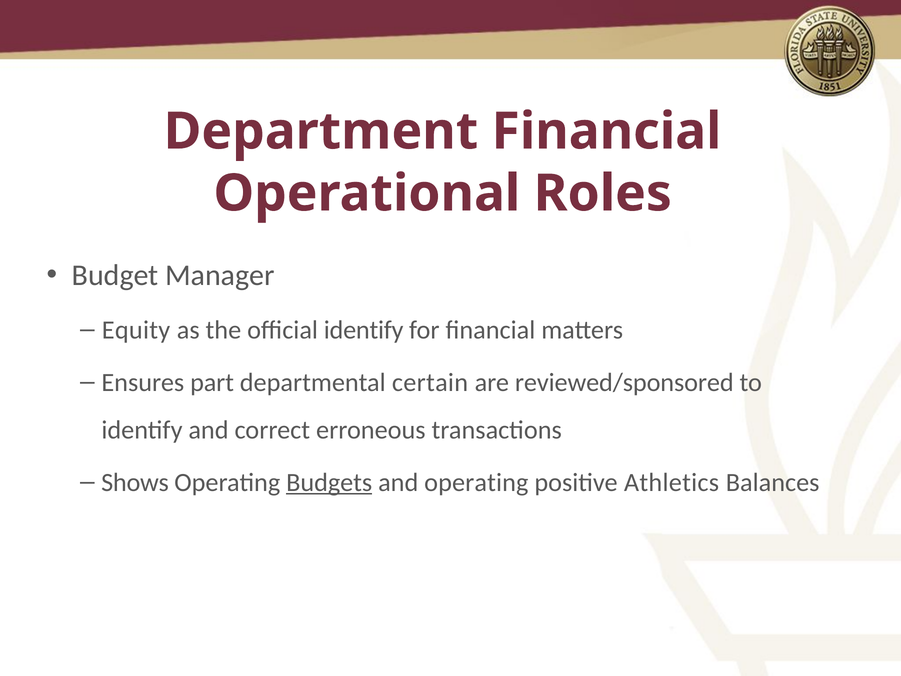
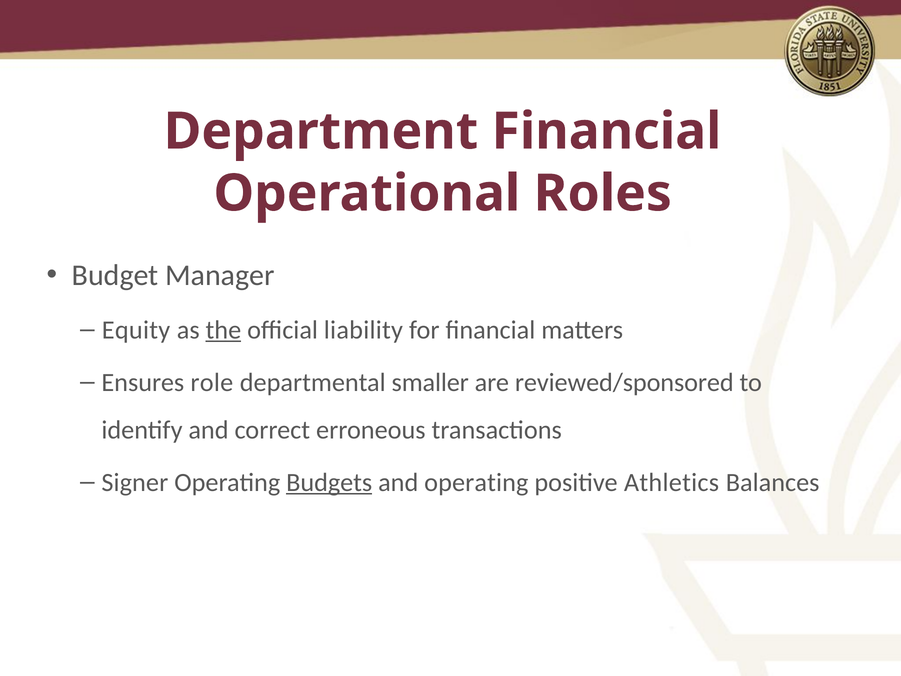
the underline: none -> present
official identify: identify -> liability
part: part -> role
certain: certain -> smaller
Shows: Shows -> Signer
